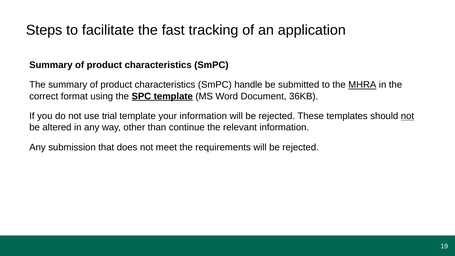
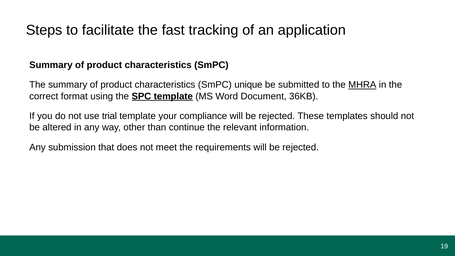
handle: handle -> unique
your information: information -> compliance
not at (407, 116) underline: present -> none
